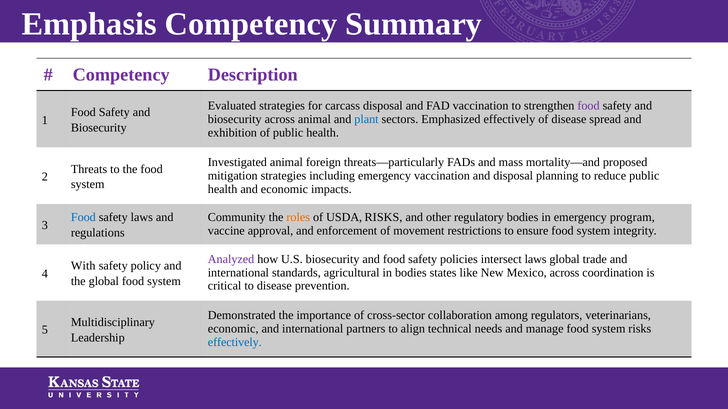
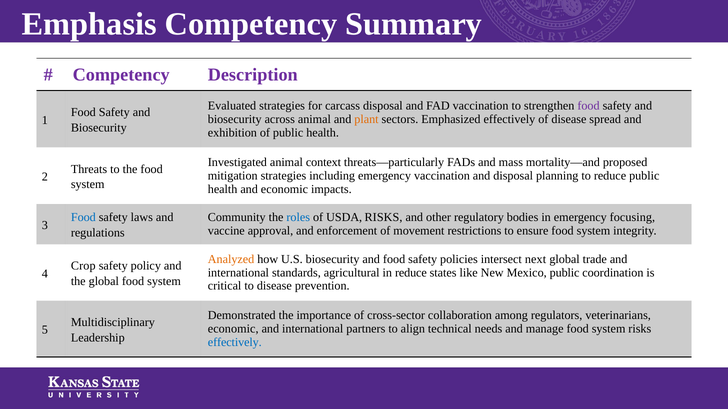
plant colour: blue -> orange
foreign: foreign -> context
roles colour: orange -> blue
program: program -> focusing
Analyzed colour: purple -> orange
intersect laws: laws -> next
With: With -> Crop
in bodies: bodies -> reduce
Mexico across: across -> public
